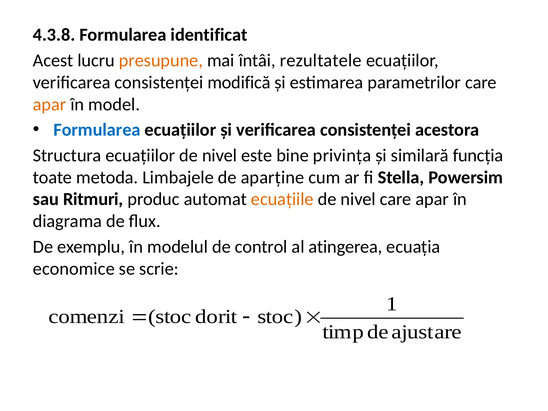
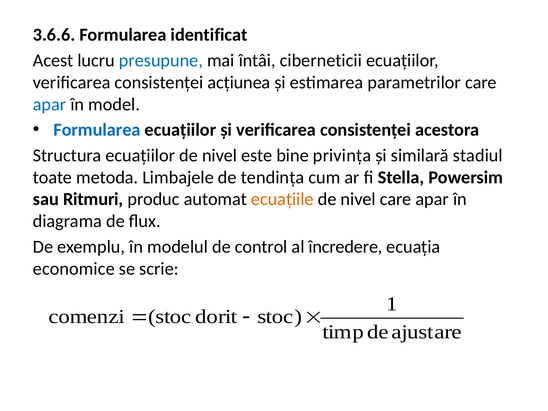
4.3.8: 4.3.8 -> 3.6.6
presupune colour: orange -> blue
rezultatele: rezultatele -> ciberneticii
modifică: modifică -> acţiunea
apar at (50, 104) colour: orange -> blue
funcţia: funcţia -> stadiul
aparţine: aparţine -> tendinţa
atingerea: atingerea -> încredere
